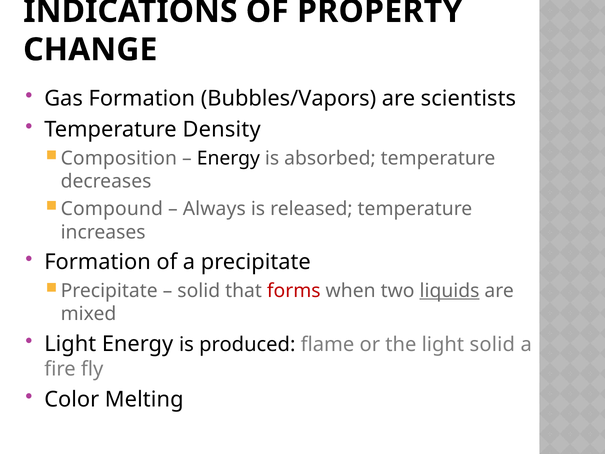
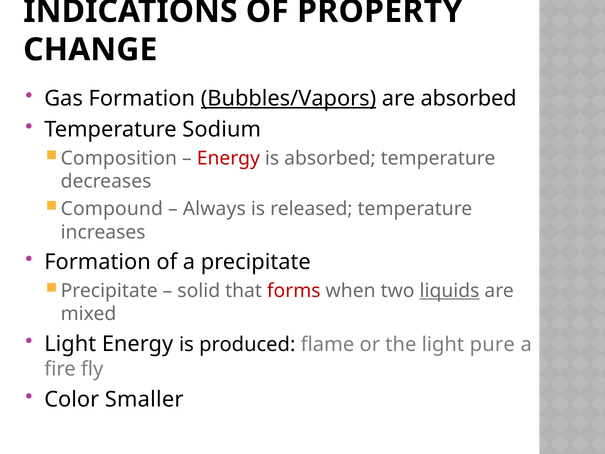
Bubbles/Vapors underline: none -> present
are scientists: scientists -> absorbed
Density: Density -> Sodium
Energy at (228, 158) colour: black -> red
light solid: solid -> pure
Melting: Melting -> Smaller
